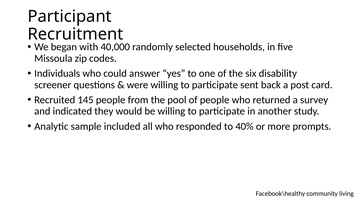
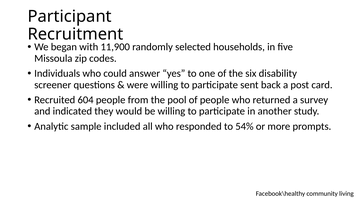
40,000: 40,000 -> 11,900
145: 145 -> 604
40%: 40% -> 54%
